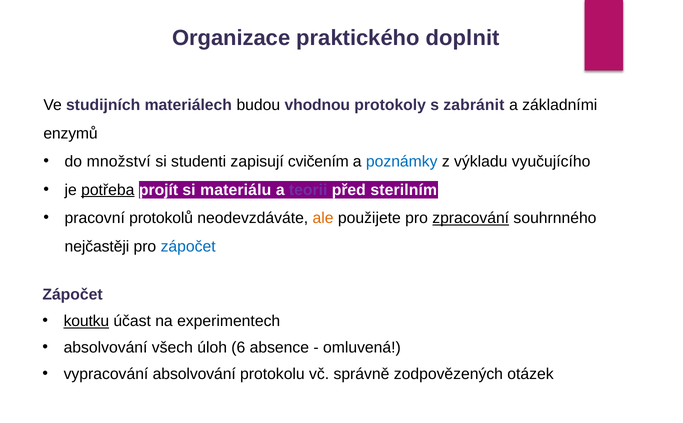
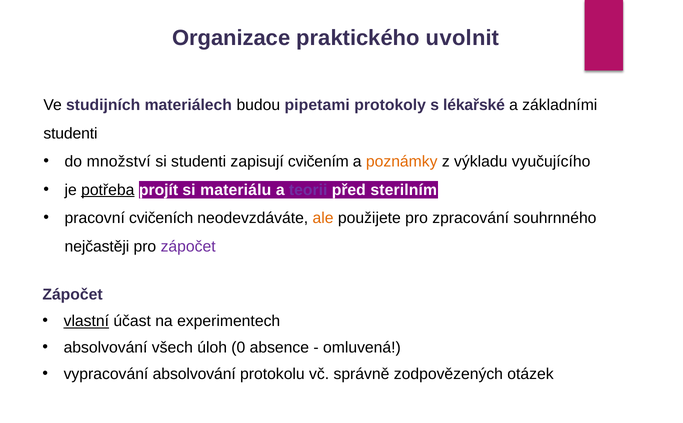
doplnit: doplnit -> uvolnit
vhodnou: vhodnou -> pipetami
zabránit: zabránit -> lékařské
enzymů at (71, 133): enzymů -> studenti
poznámky colour: blue -> orange
protokolů: protokolů -> cvičeních
zpracování underline: present -> none
zápočet at (188, 246) colour: blue -> purple
koutku: koutku -> vlastní
6: 6 -> 0
